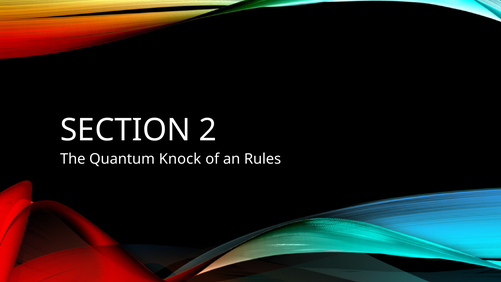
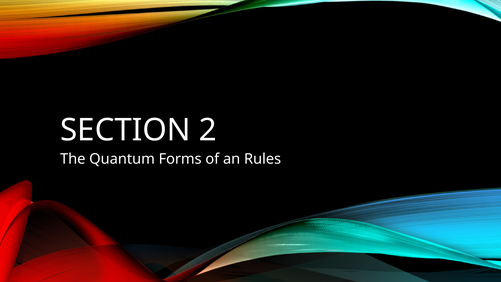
Knock: Knock -> Forms
